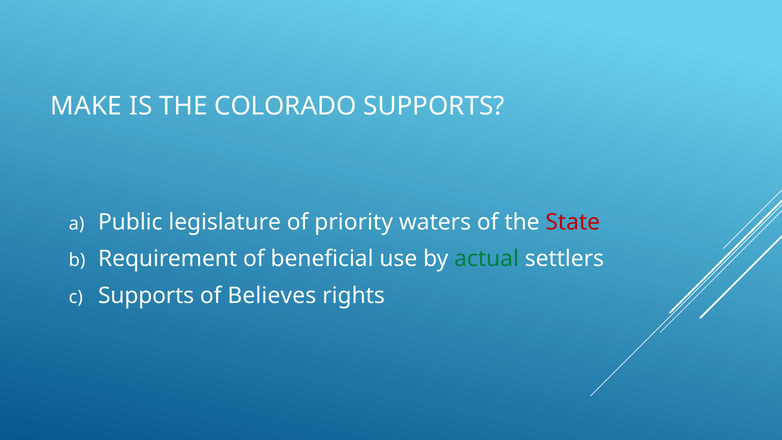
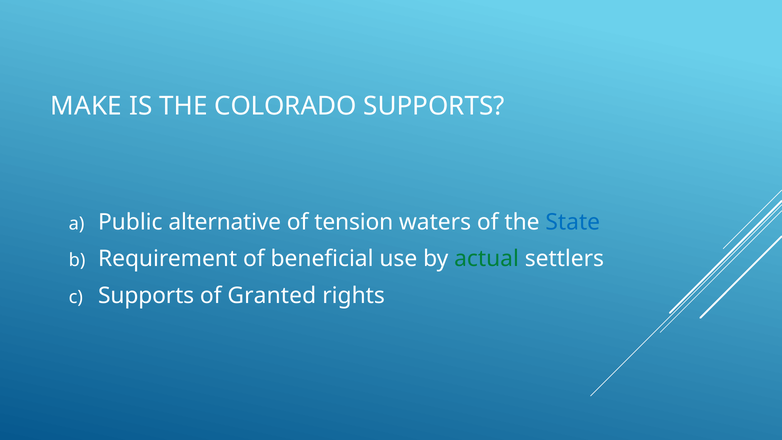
legislature: legislature -> alternative
priority: priority -> tension
State colour: red -> blue
Believes: Believes -> Granted
